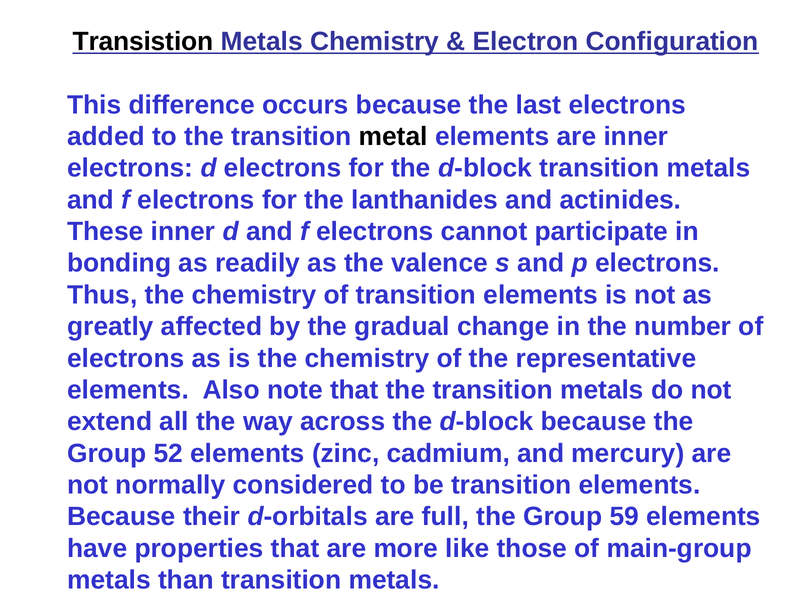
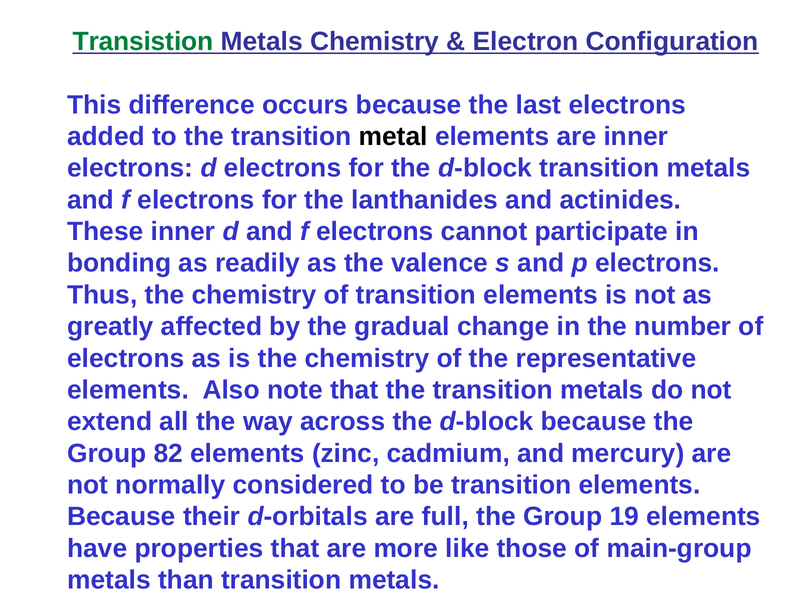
Transistion colour: black -> green
52: 52 -> 82
59: 59 -> 19
